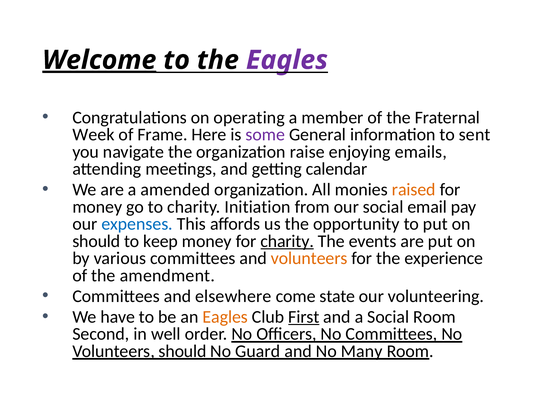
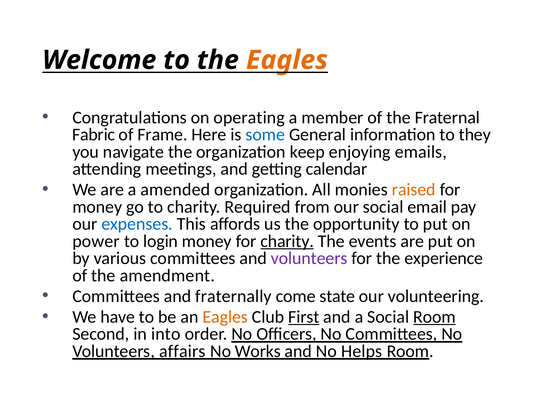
Welcome underline: present -> none
Eagles at (287, 60) colour: purple -> orange
Week: Week -> Fabric
some colour: purple -> blue
sent: sent -> they
raise: raise -> keep
Initiation: Initiation -> Required
should at (96, 241): should -> power
keep: keep -> login
volunteers at (309, 258) colour: orange -> purple
elsewhere: elsewhere -> fraternally
Room at (434, 317) underline: none -> present
well: well -> into
Volunteers should: should -> affairs
Guard: Guard -> Works
Many: Many -> Helps
